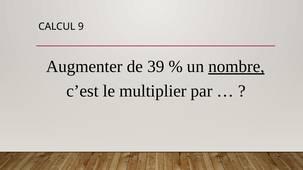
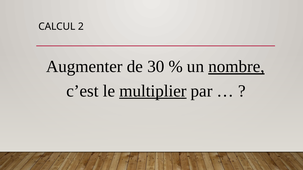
9: 9 -> 2
39: 39 -> 30
multiplier underline: none -> present
